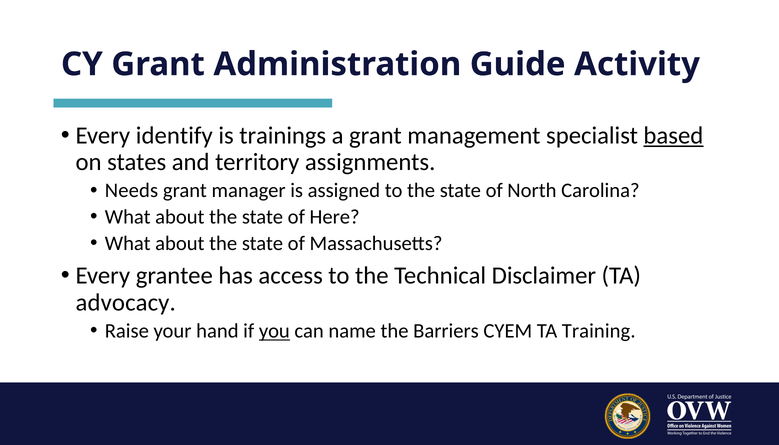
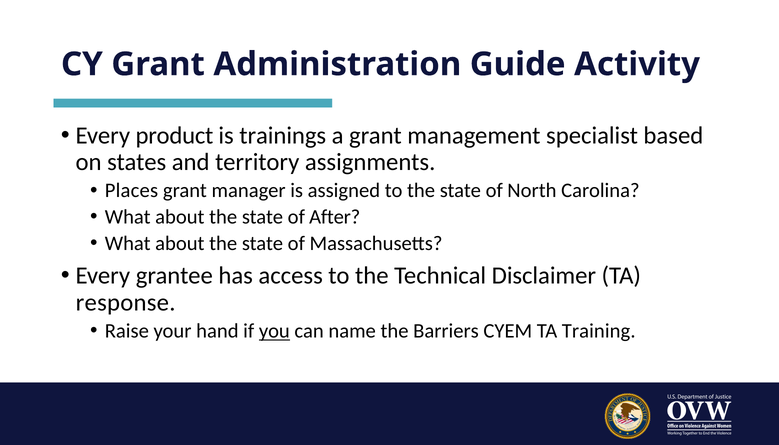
identify: identify -> product
based underline: present -> none
Needs: Needs -> Places
Here: Here -> After
advocacy: advocacy -> response
